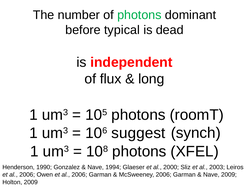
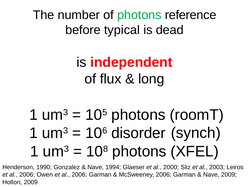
dominant: dominant -> reference
suggest: suggest -> disorder
